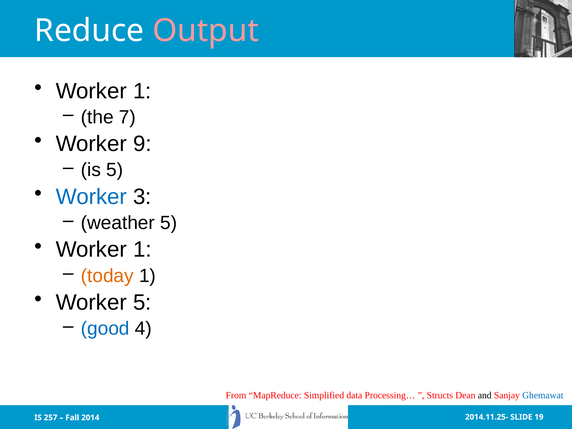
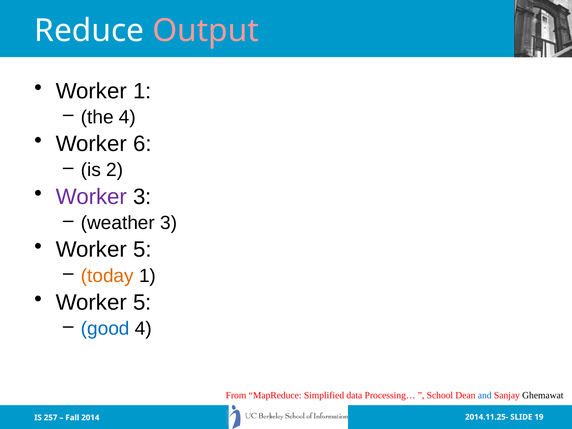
the 7: 7 -> 4
9: 9 -> 6
is 5: 5 -> 2
Worker at (91, 197) colour: blue -> purple
weather 5: 5 -> 3
1 at (142, 250): 1 -> 5
Structs: Structs -> School
and colour: black -> blue
Ghemawat colour: blue -> black
